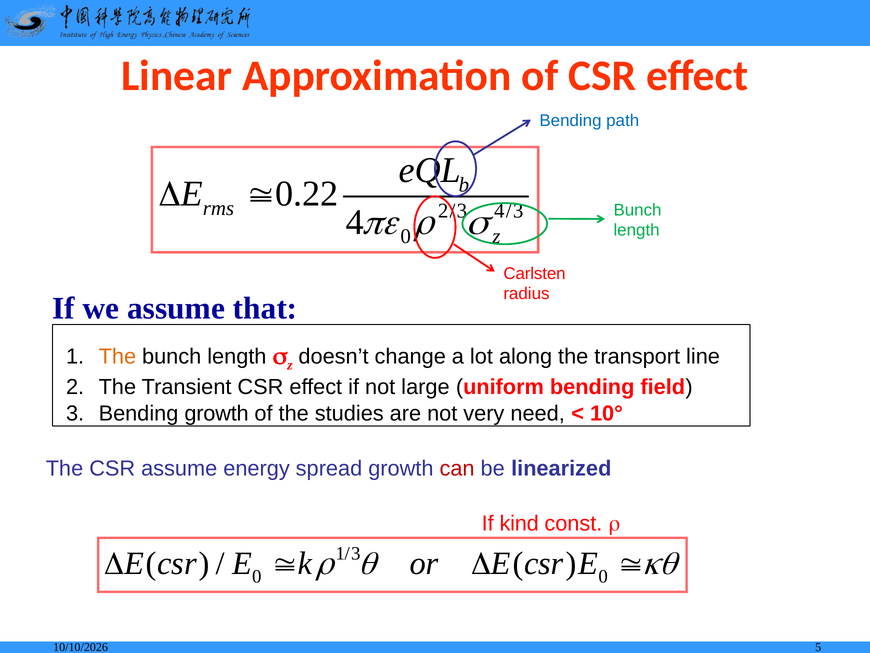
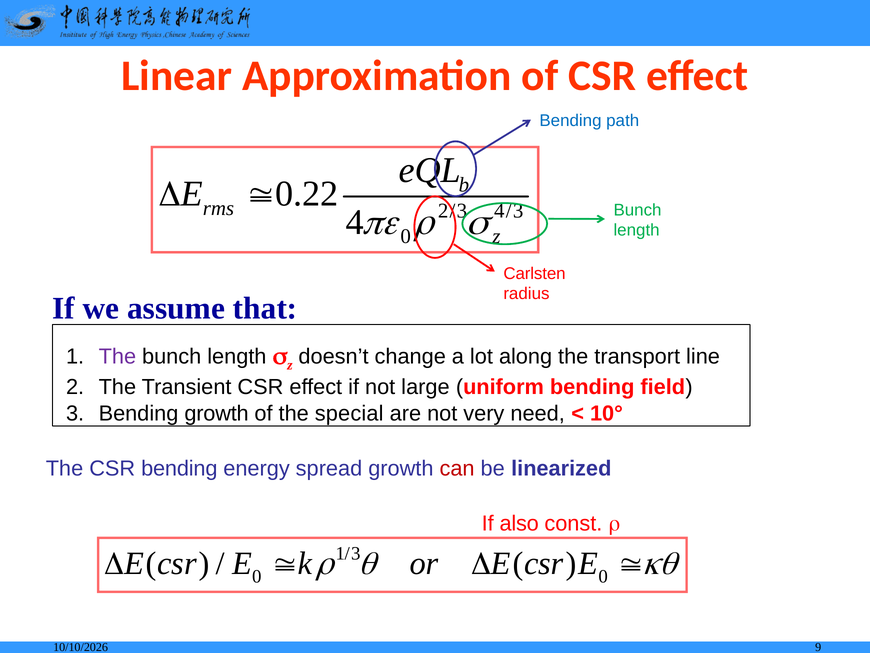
The at (117, 356) colour: orange -> purple
studies: studies -> special
CSR assume: assume -> bending
kind: kind -> also
5: 5 -> 9
